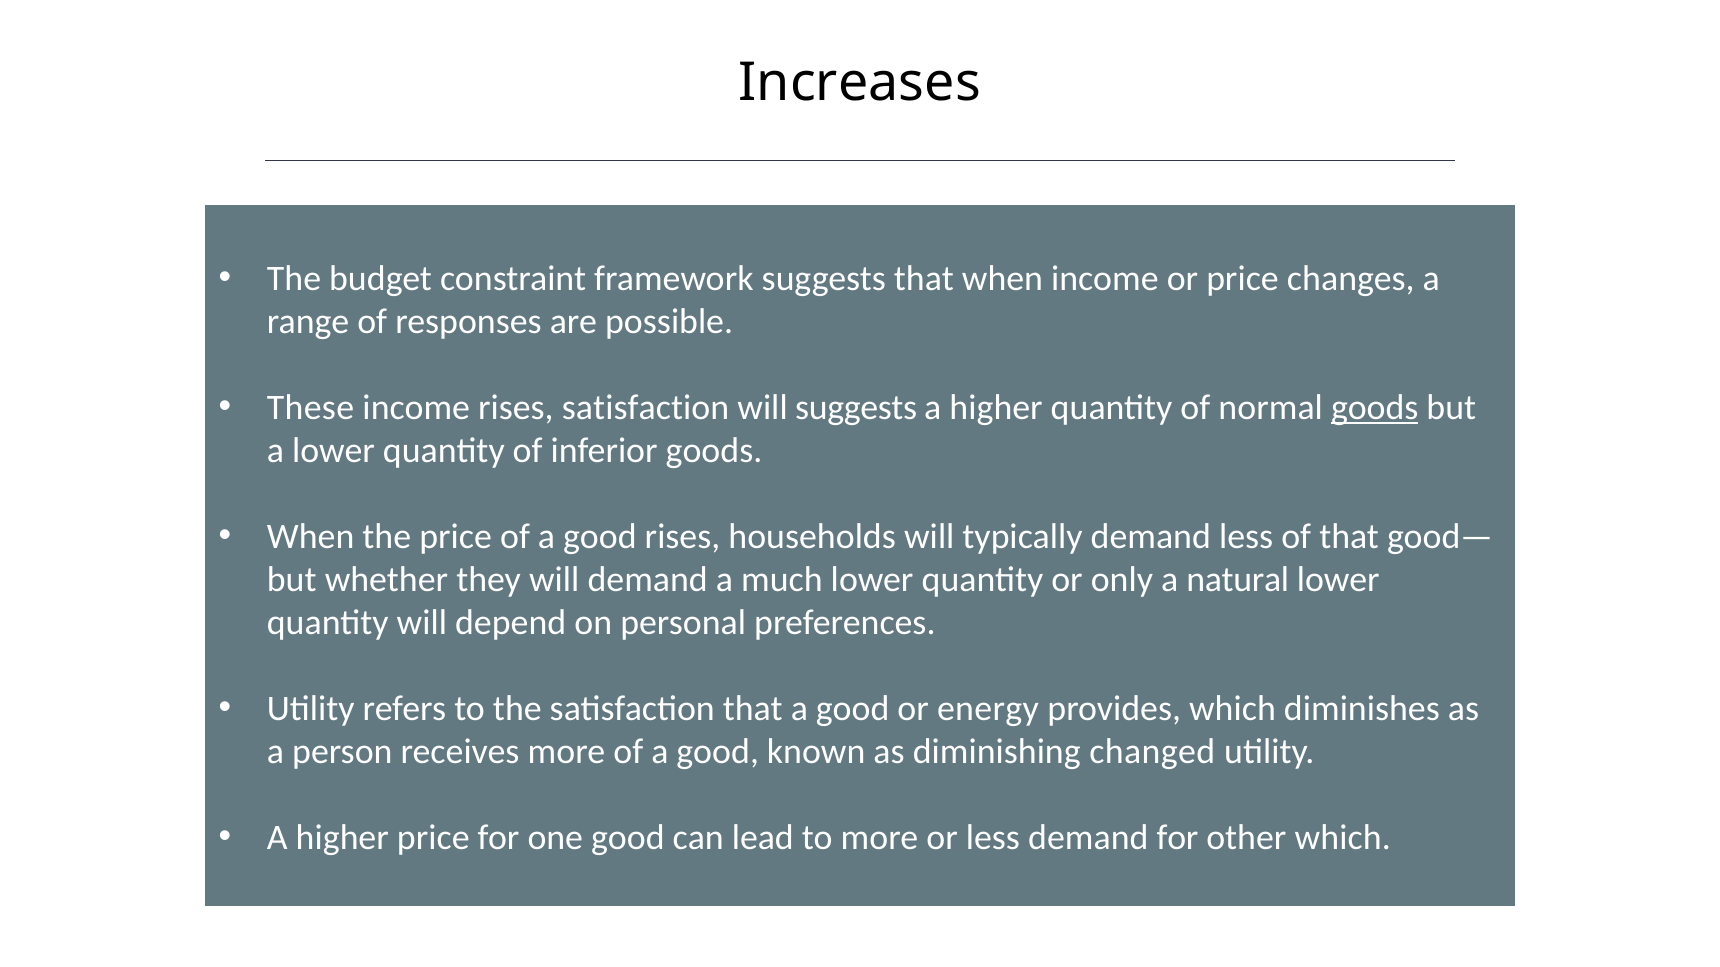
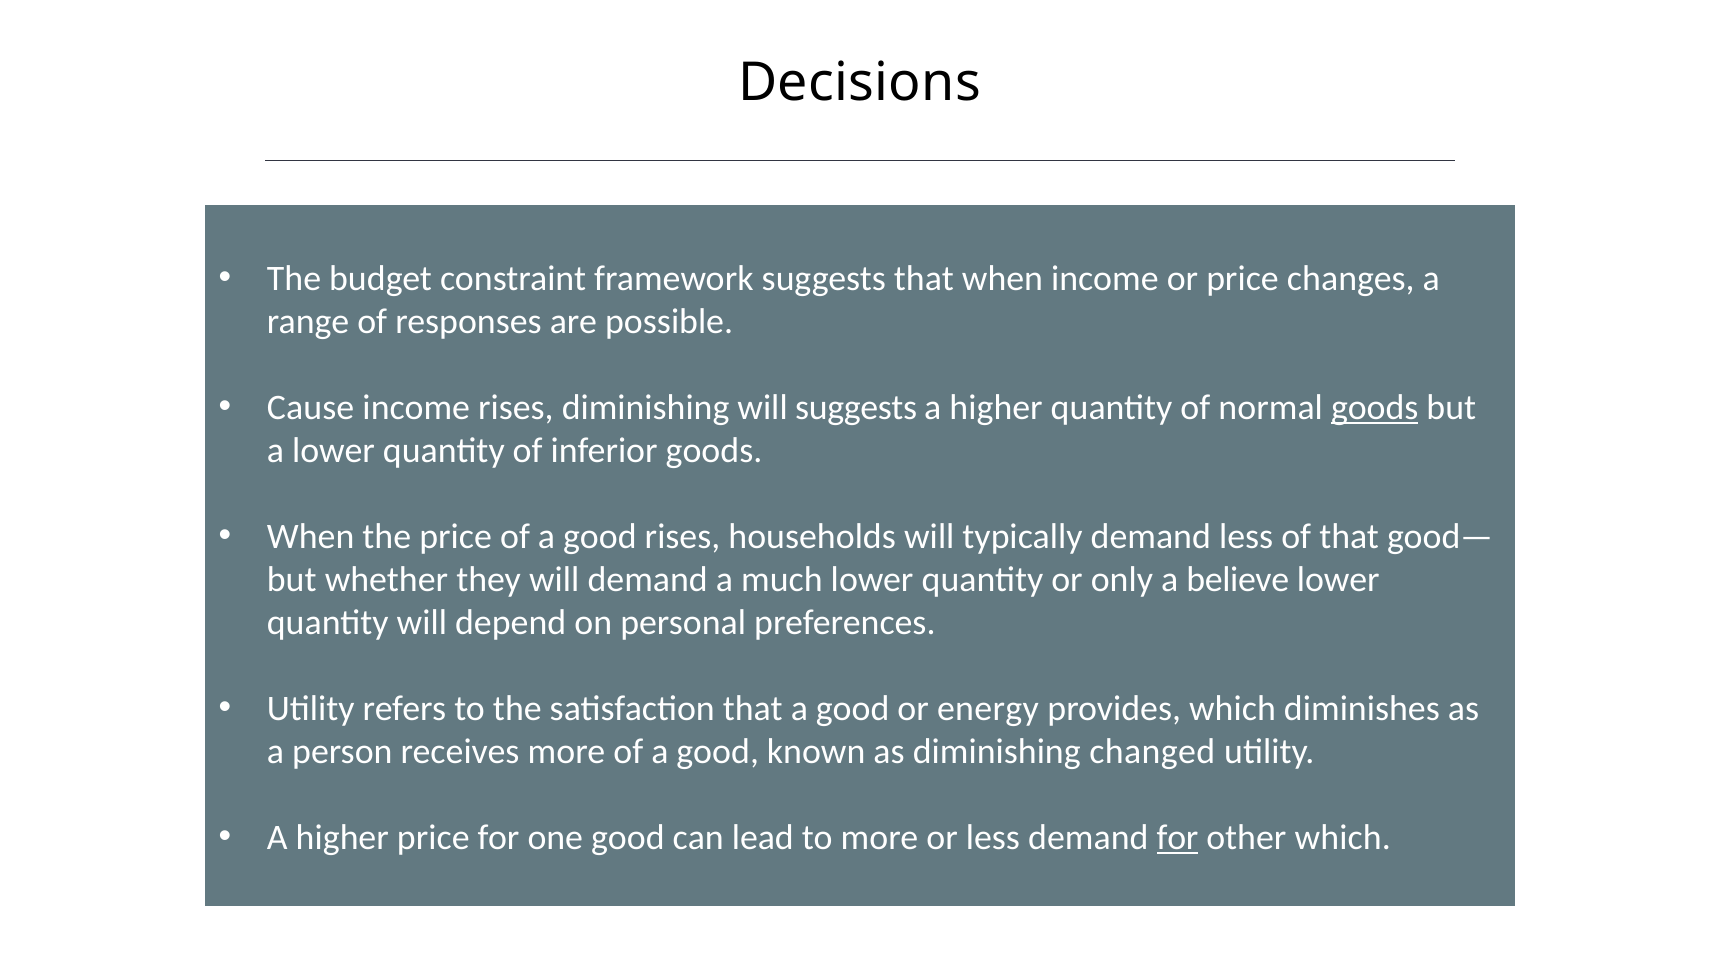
Increases: Increases -> Decisions
These: These -> Cause
rises satisfaction: satisfaction -> diminishing
natural: natural -> believe
for at (1178, 838) underline: none -> present
